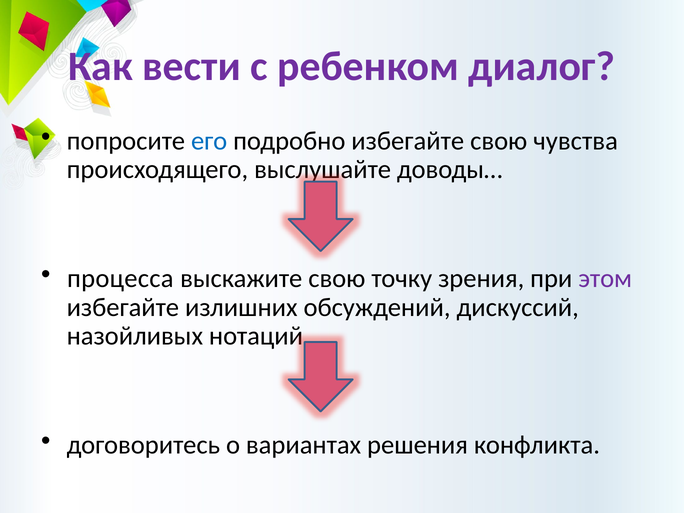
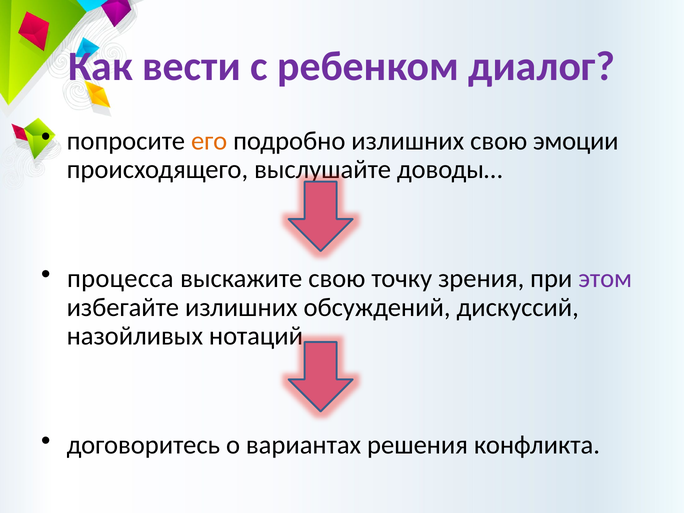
его colour: blue -> orange
подробно избегайте: избегайте -> излишних
чувства: чувства -> эмоции
